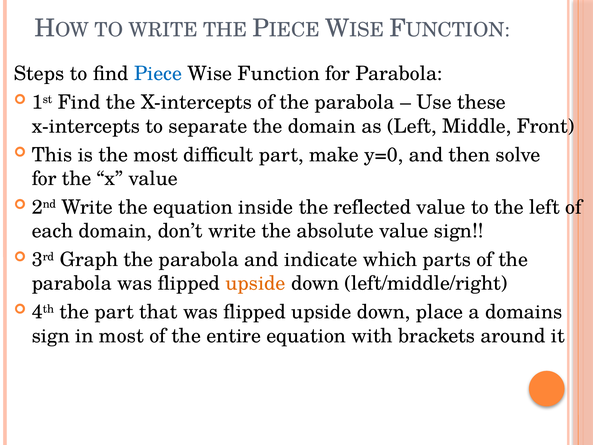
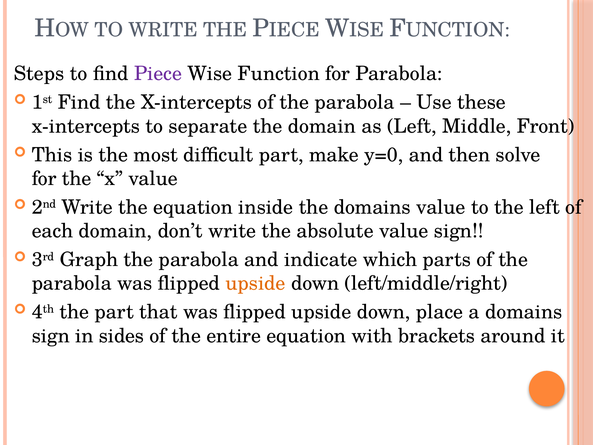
Piece colour: blue -> purple
the reflected: reflected -> domains
in most: most -> sides
